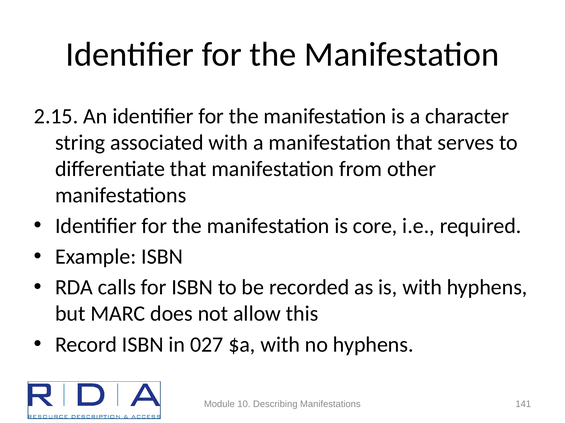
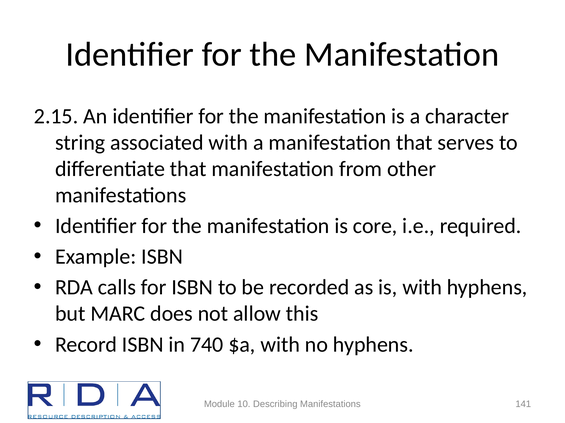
027: 027 -> 740
